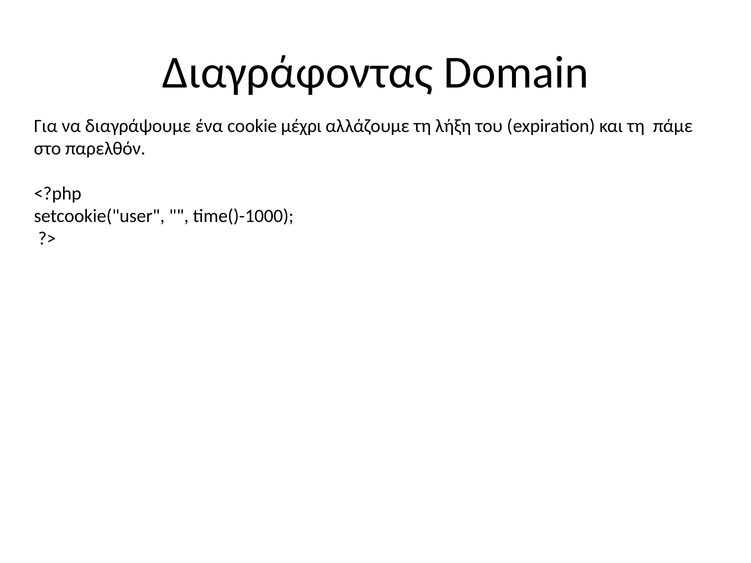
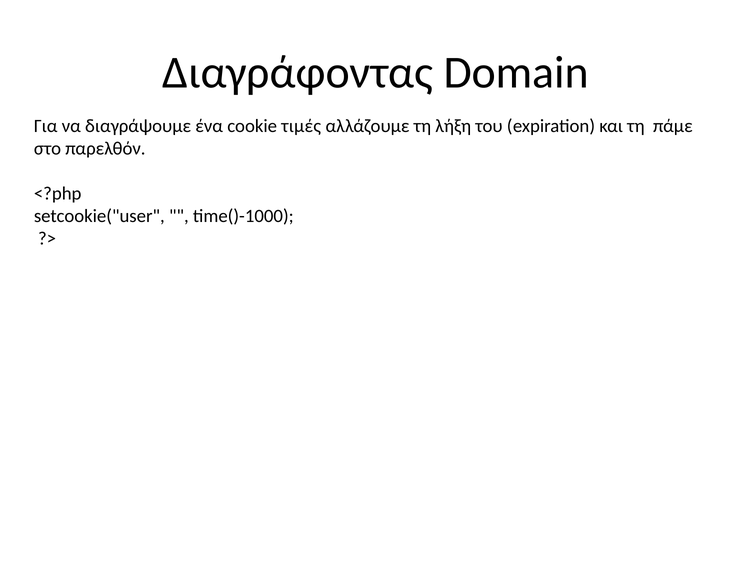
μέχρι: μέχρι -> τιμές
